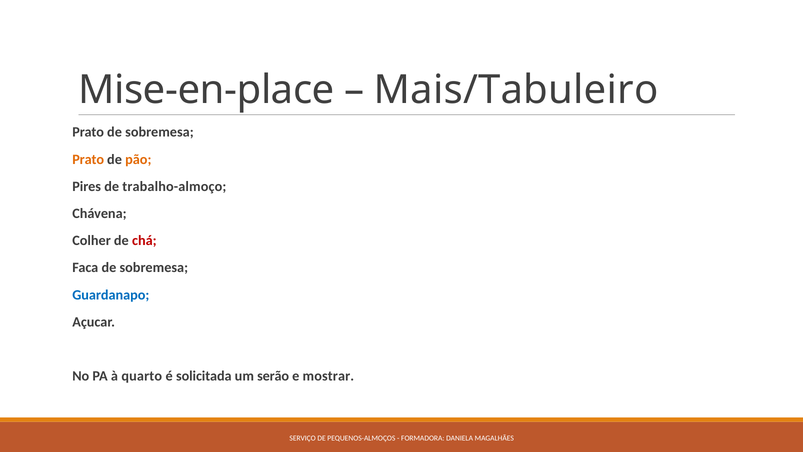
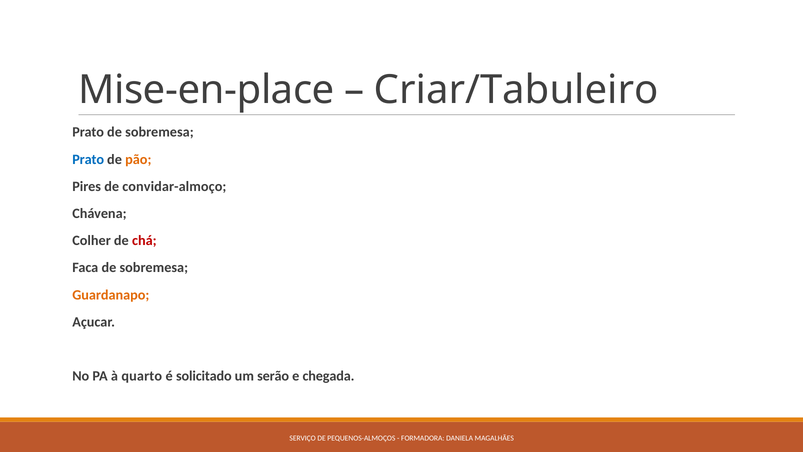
Mais/Tabuleiro: Mais/Tabuleiro -> Criar/Tabuleiro
Prato at (88, 159) colour: orange -> blue
trabalho-almoço: trabalho-almoço -> convidar-almoço
Guardanapo colour: blue -> orange
solicitada: solicitada -> solicitado
mostrar: mostrar -> chegada
